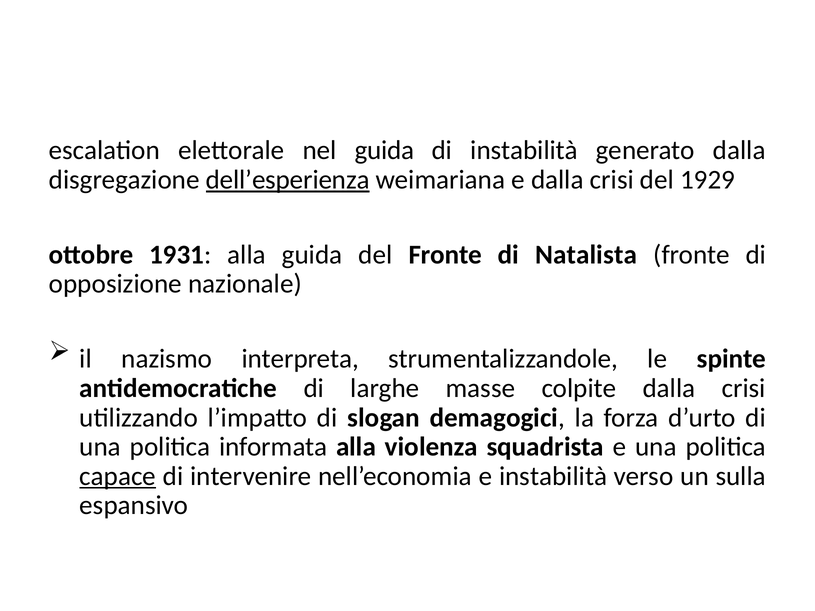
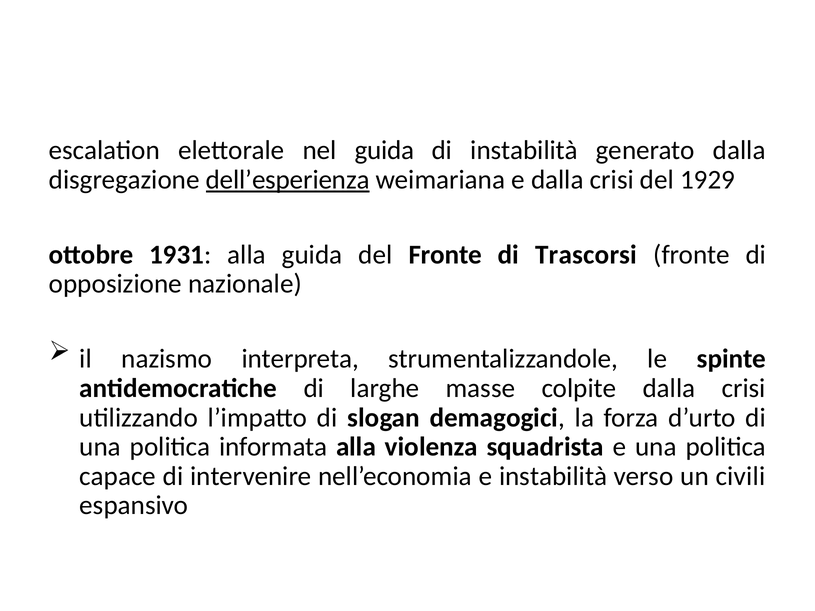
Natalista: Natalista -> Trascorsi
capace underline: present -> none
sulla: sulla -> civili
